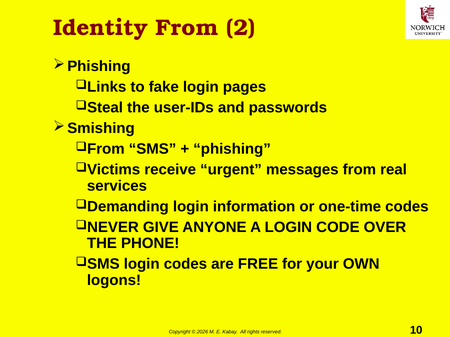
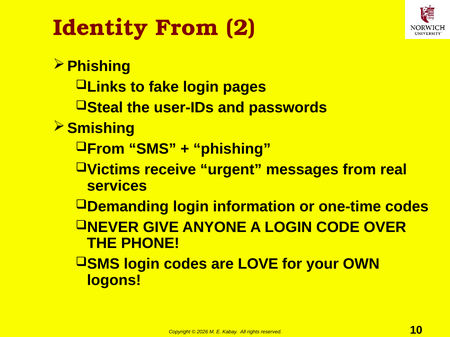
FREE: FREE -> LOVE
